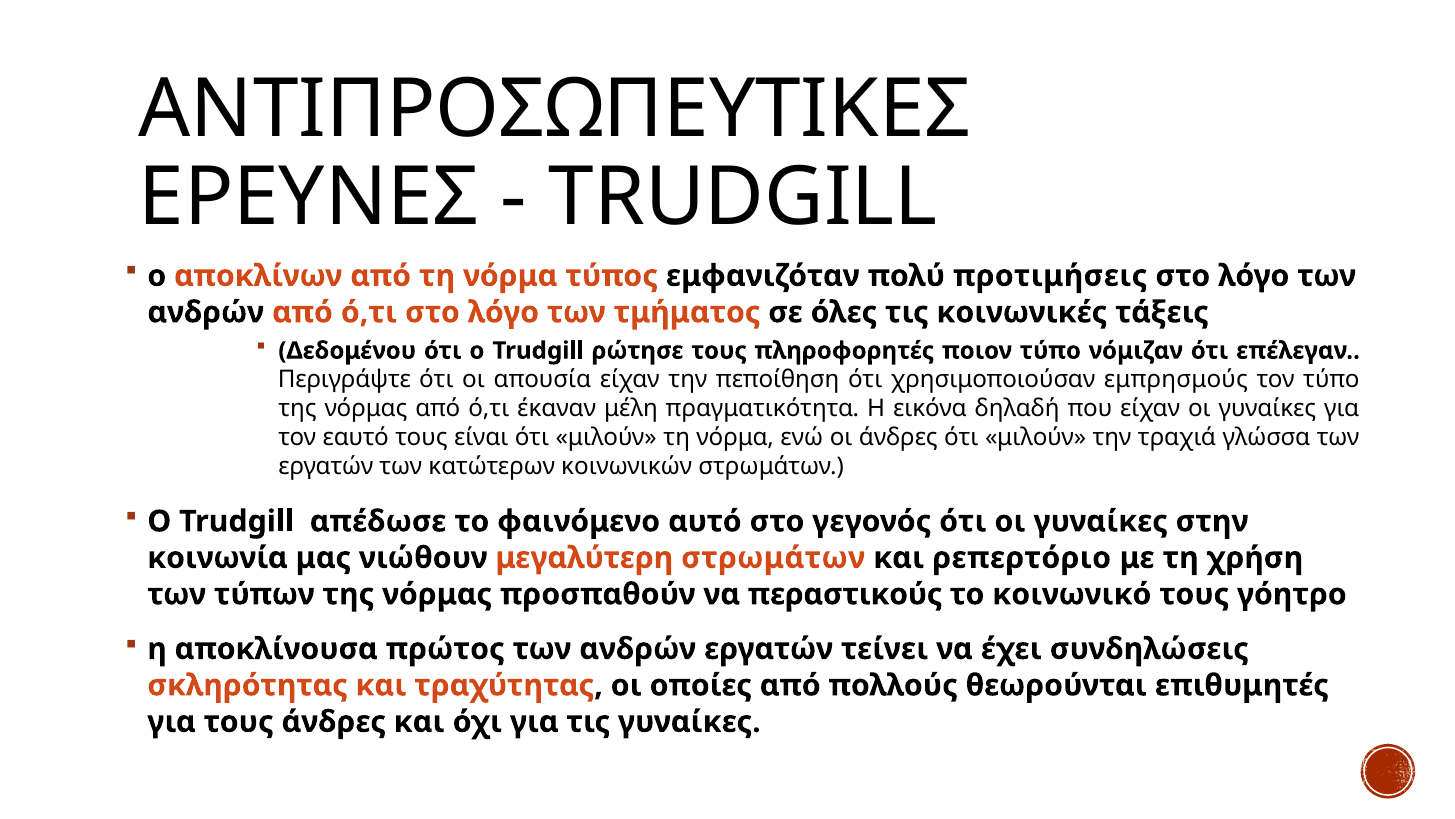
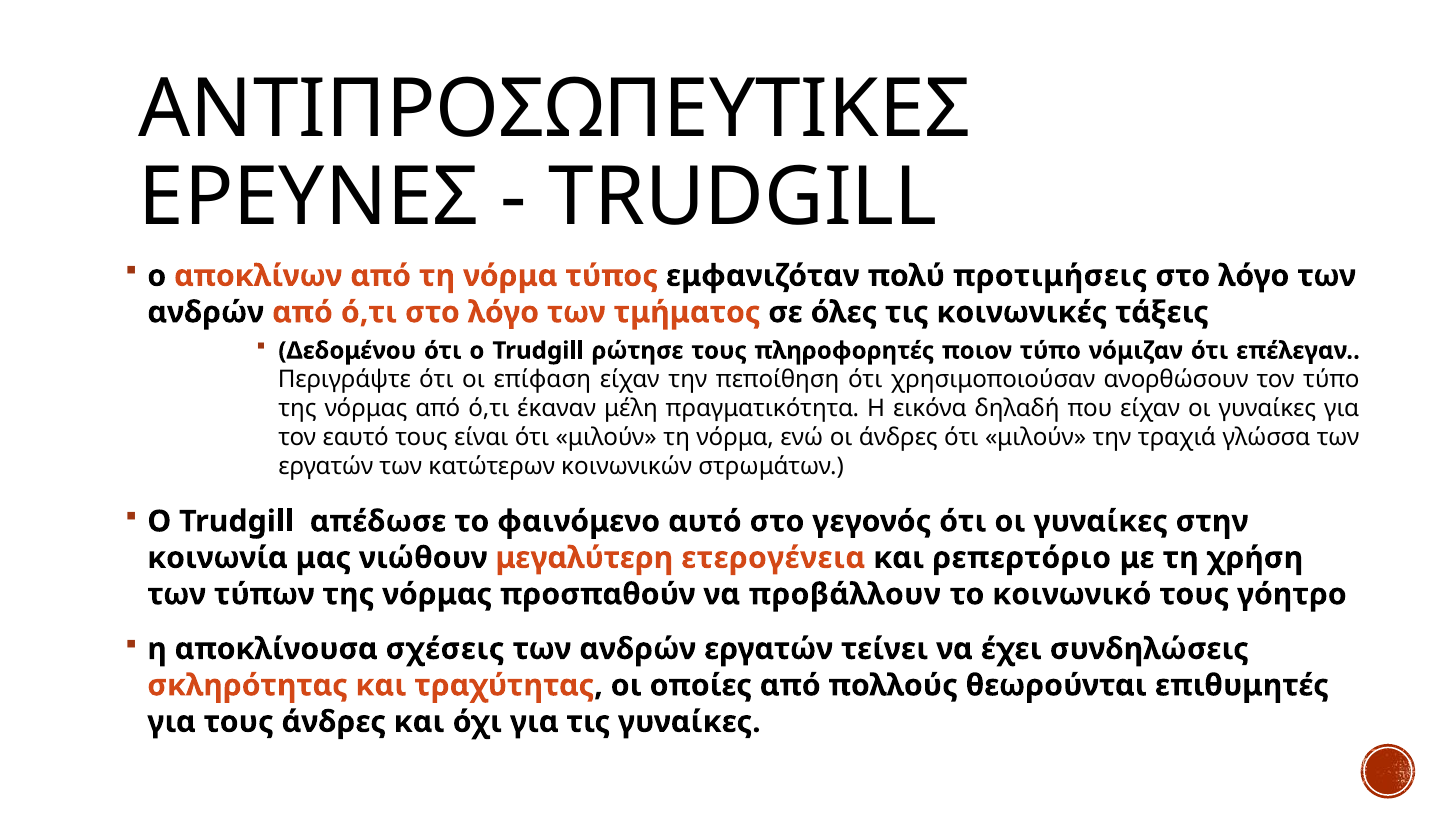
απουσία: απουσία -> επίφαση
εμπρησμούς: εμπρησμούς -> ανορθώσουν
μεγαλύτερη στρωμάτων: στρωμάτων -> ετερογένεια
περαστικούς: περαστικούς -> προβάλλουν
πρώτος: πρώτος -> σχέσεις
